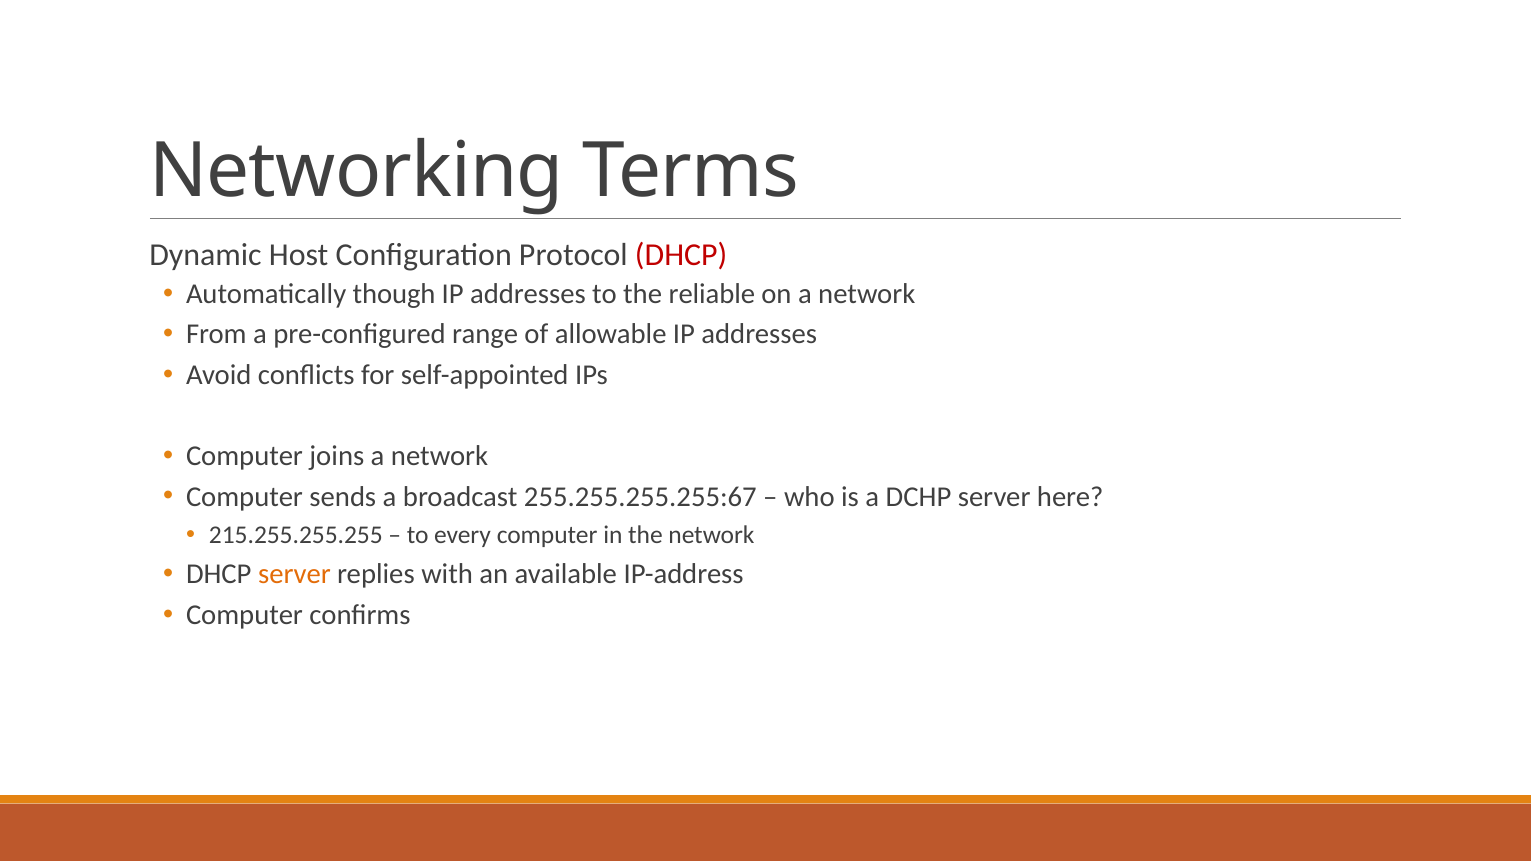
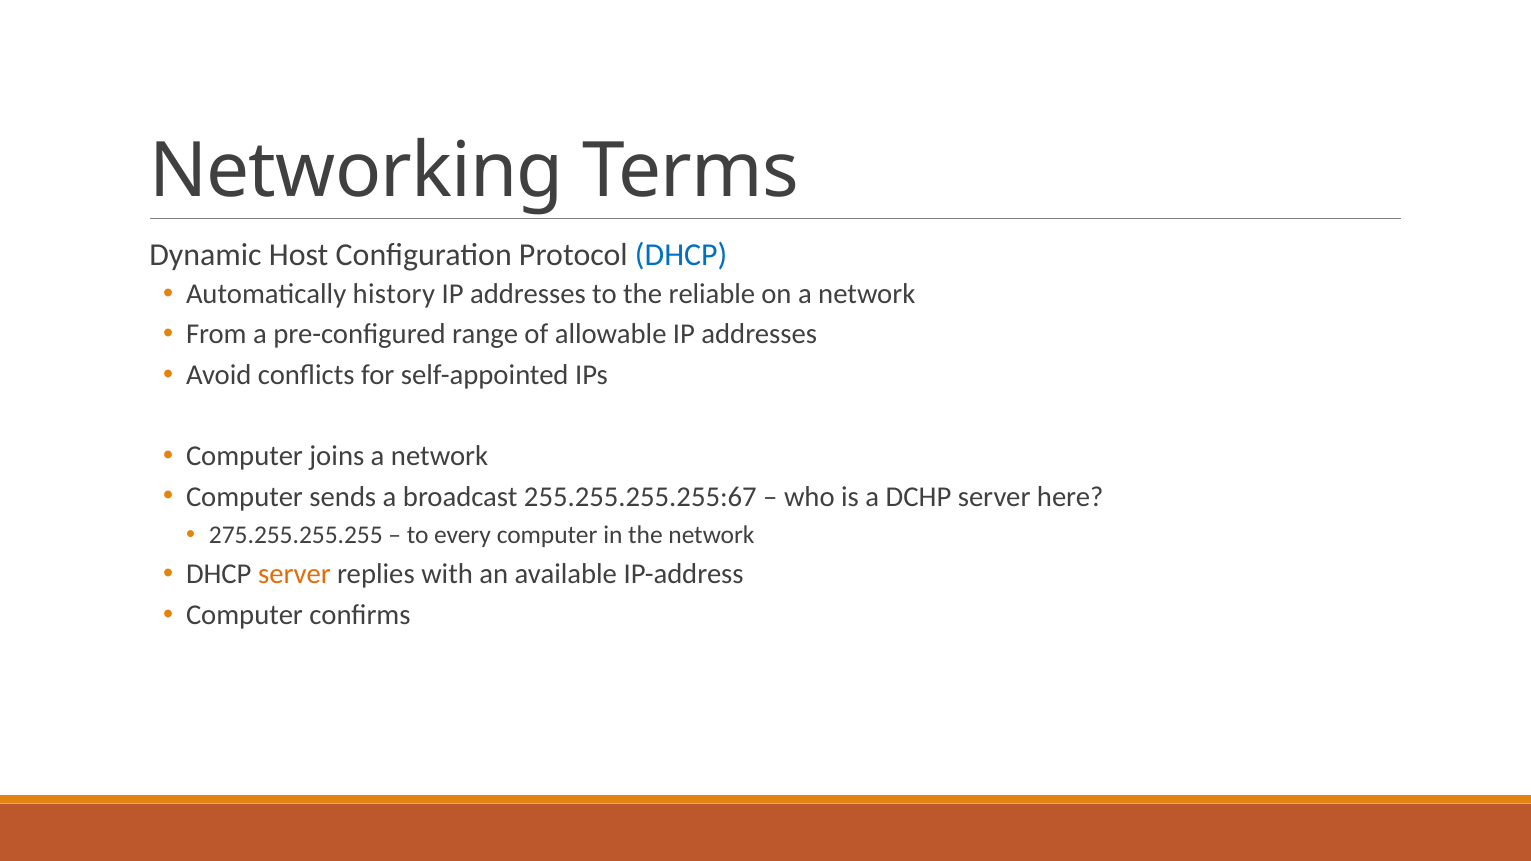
DHCP at (681, 255) colour: red -> blue
though: though -> history
215.255.255.255: 215.255.255.255 -> 275.255.255.255
